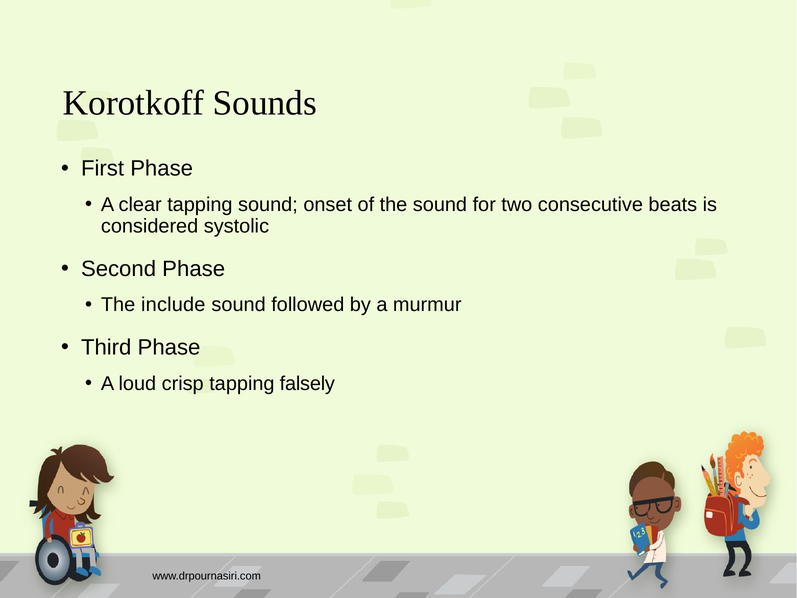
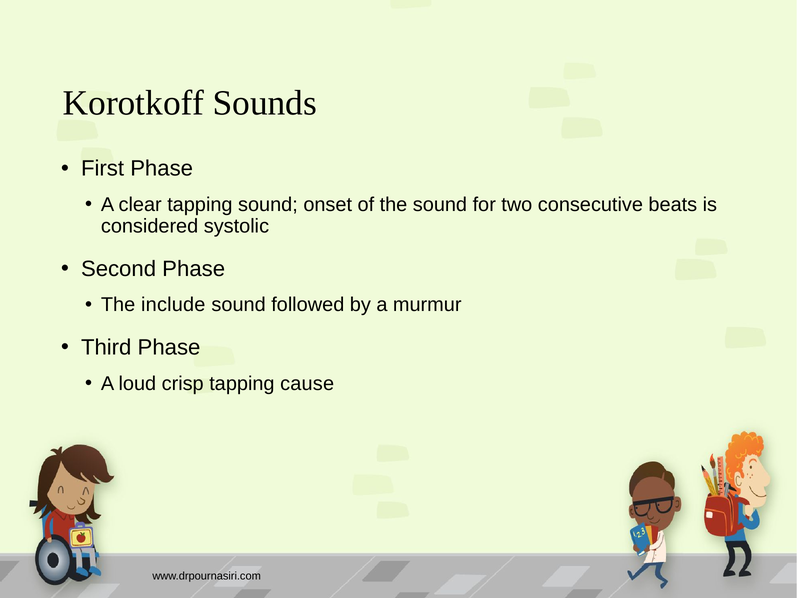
falsely: falsely -> cause
